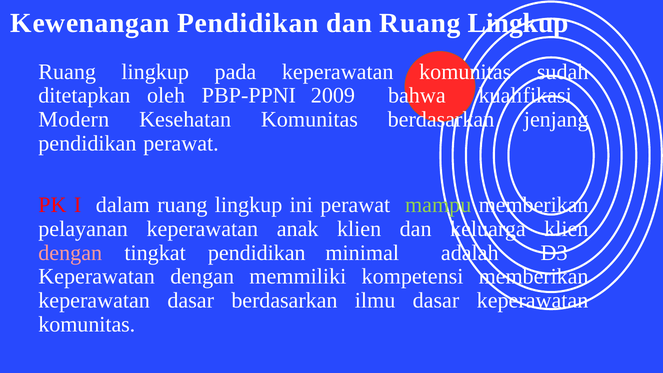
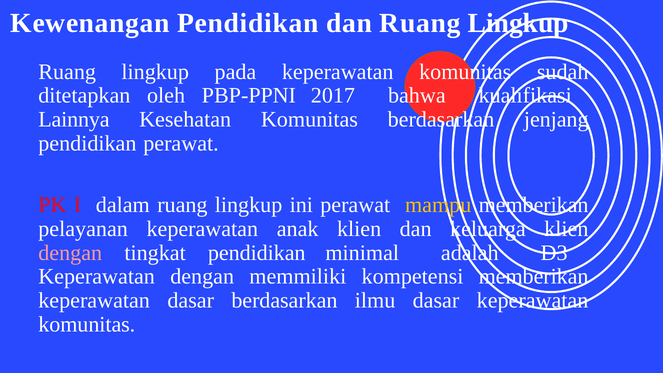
2009: 2009 -> 2017
Modern: Modern -> Lainnya
mampu colour: light green -> yellow
